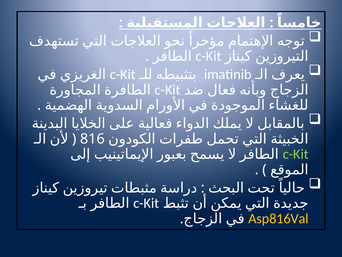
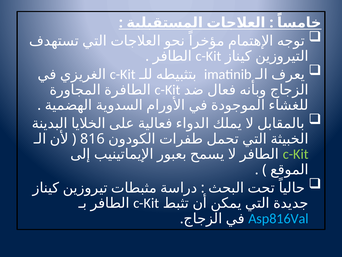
Asp816Val colour: yellow -> light blue
